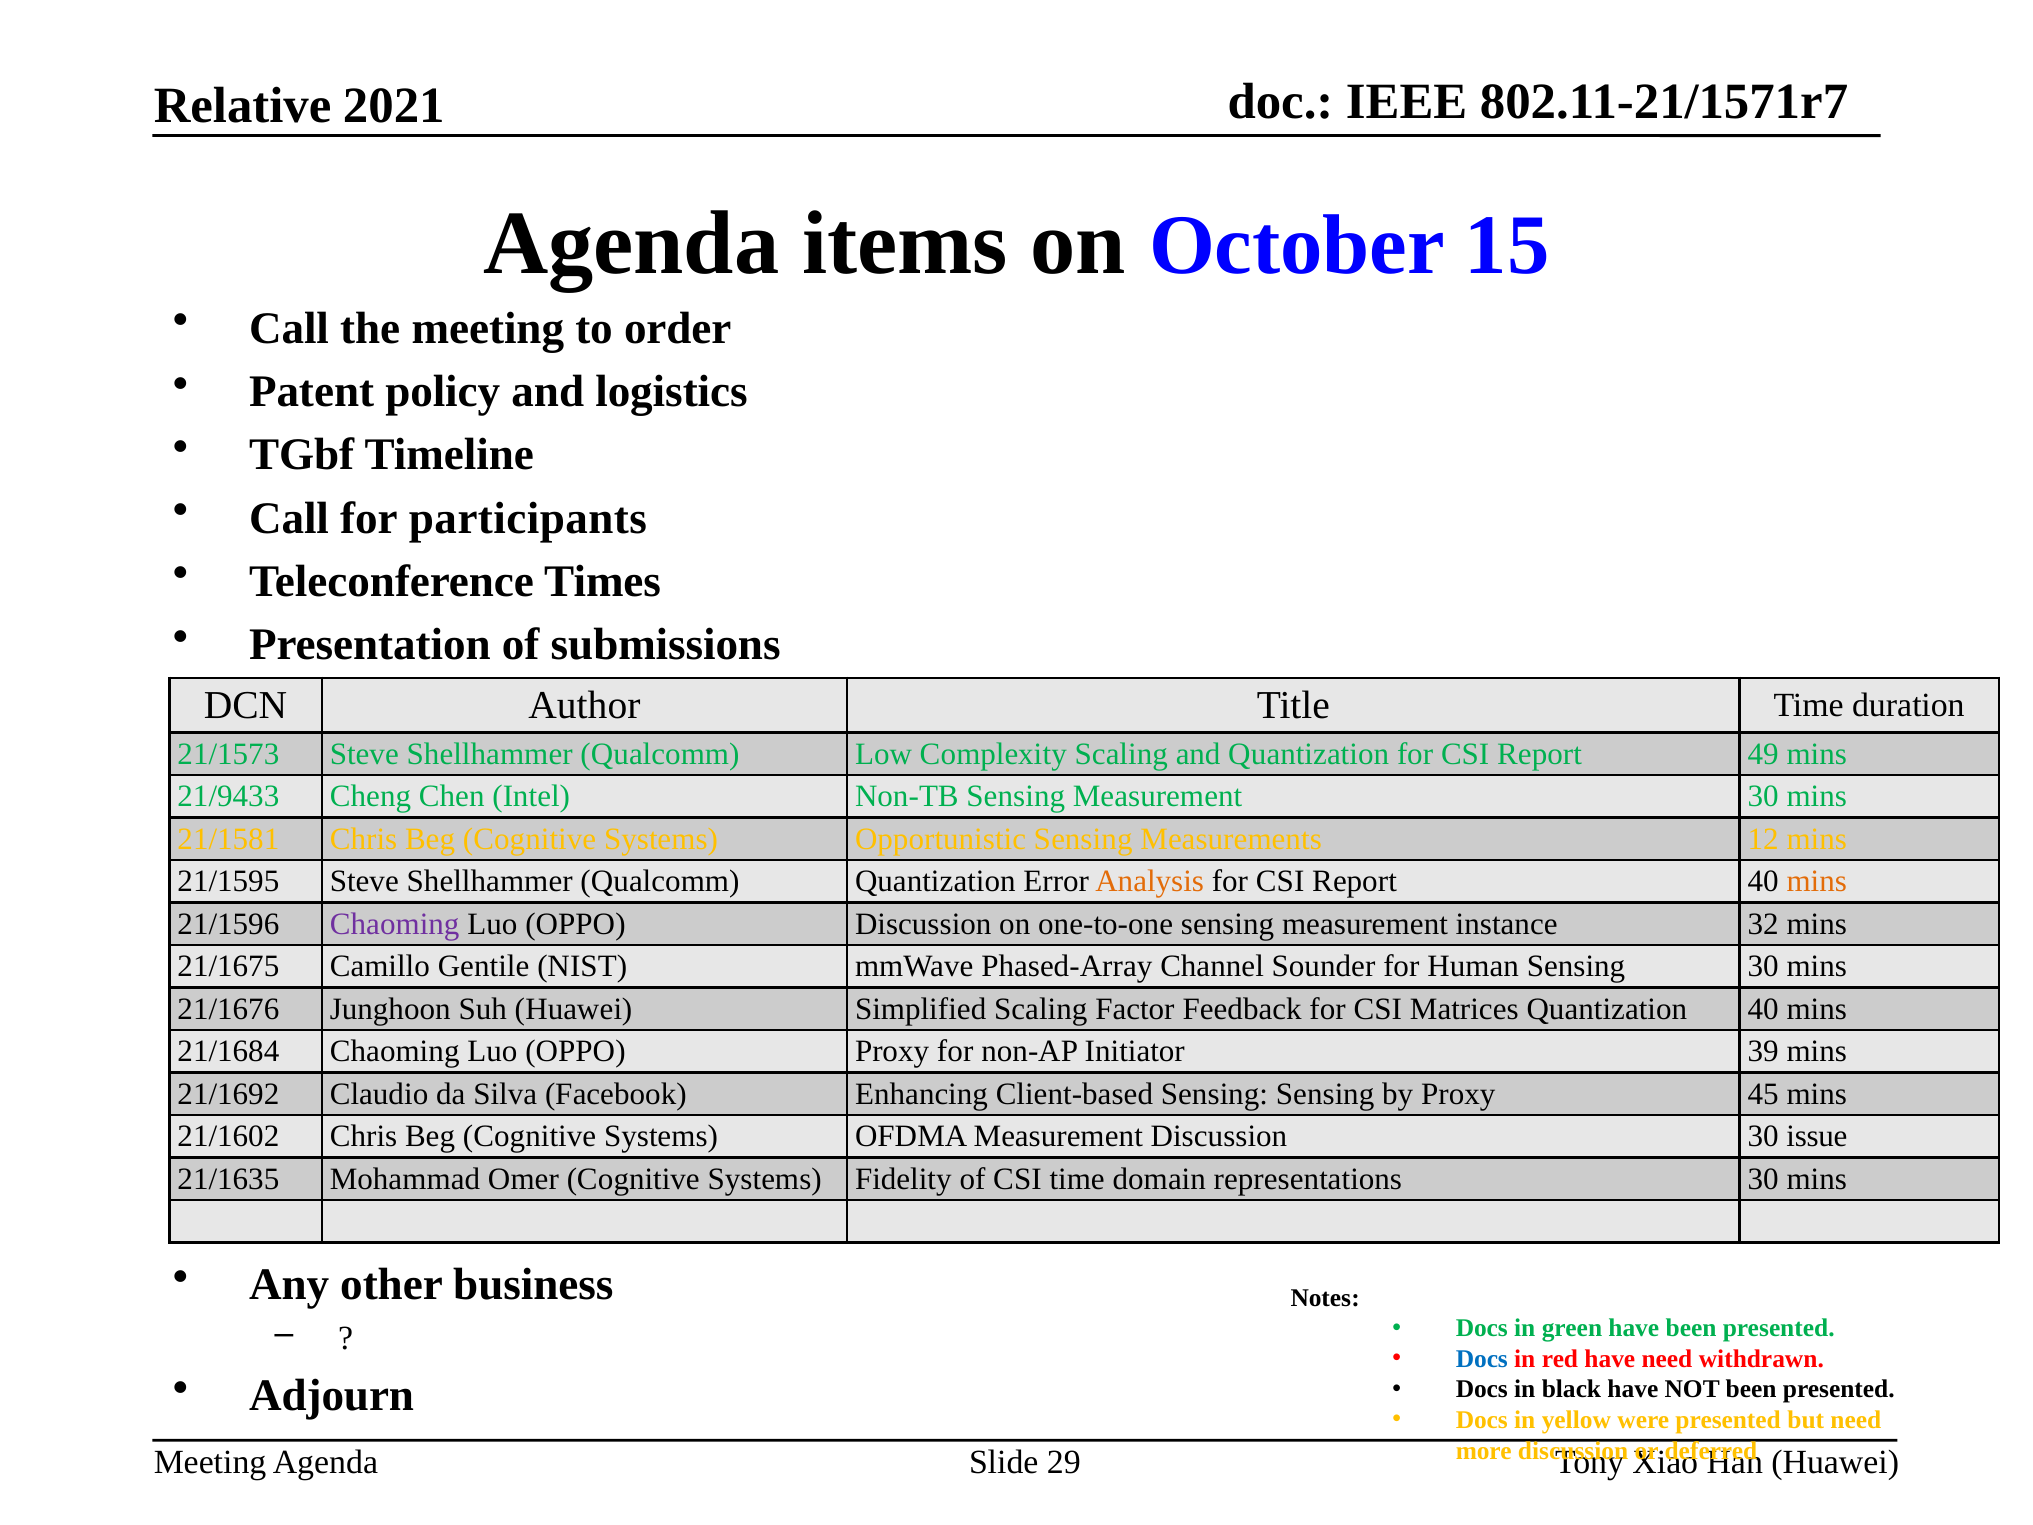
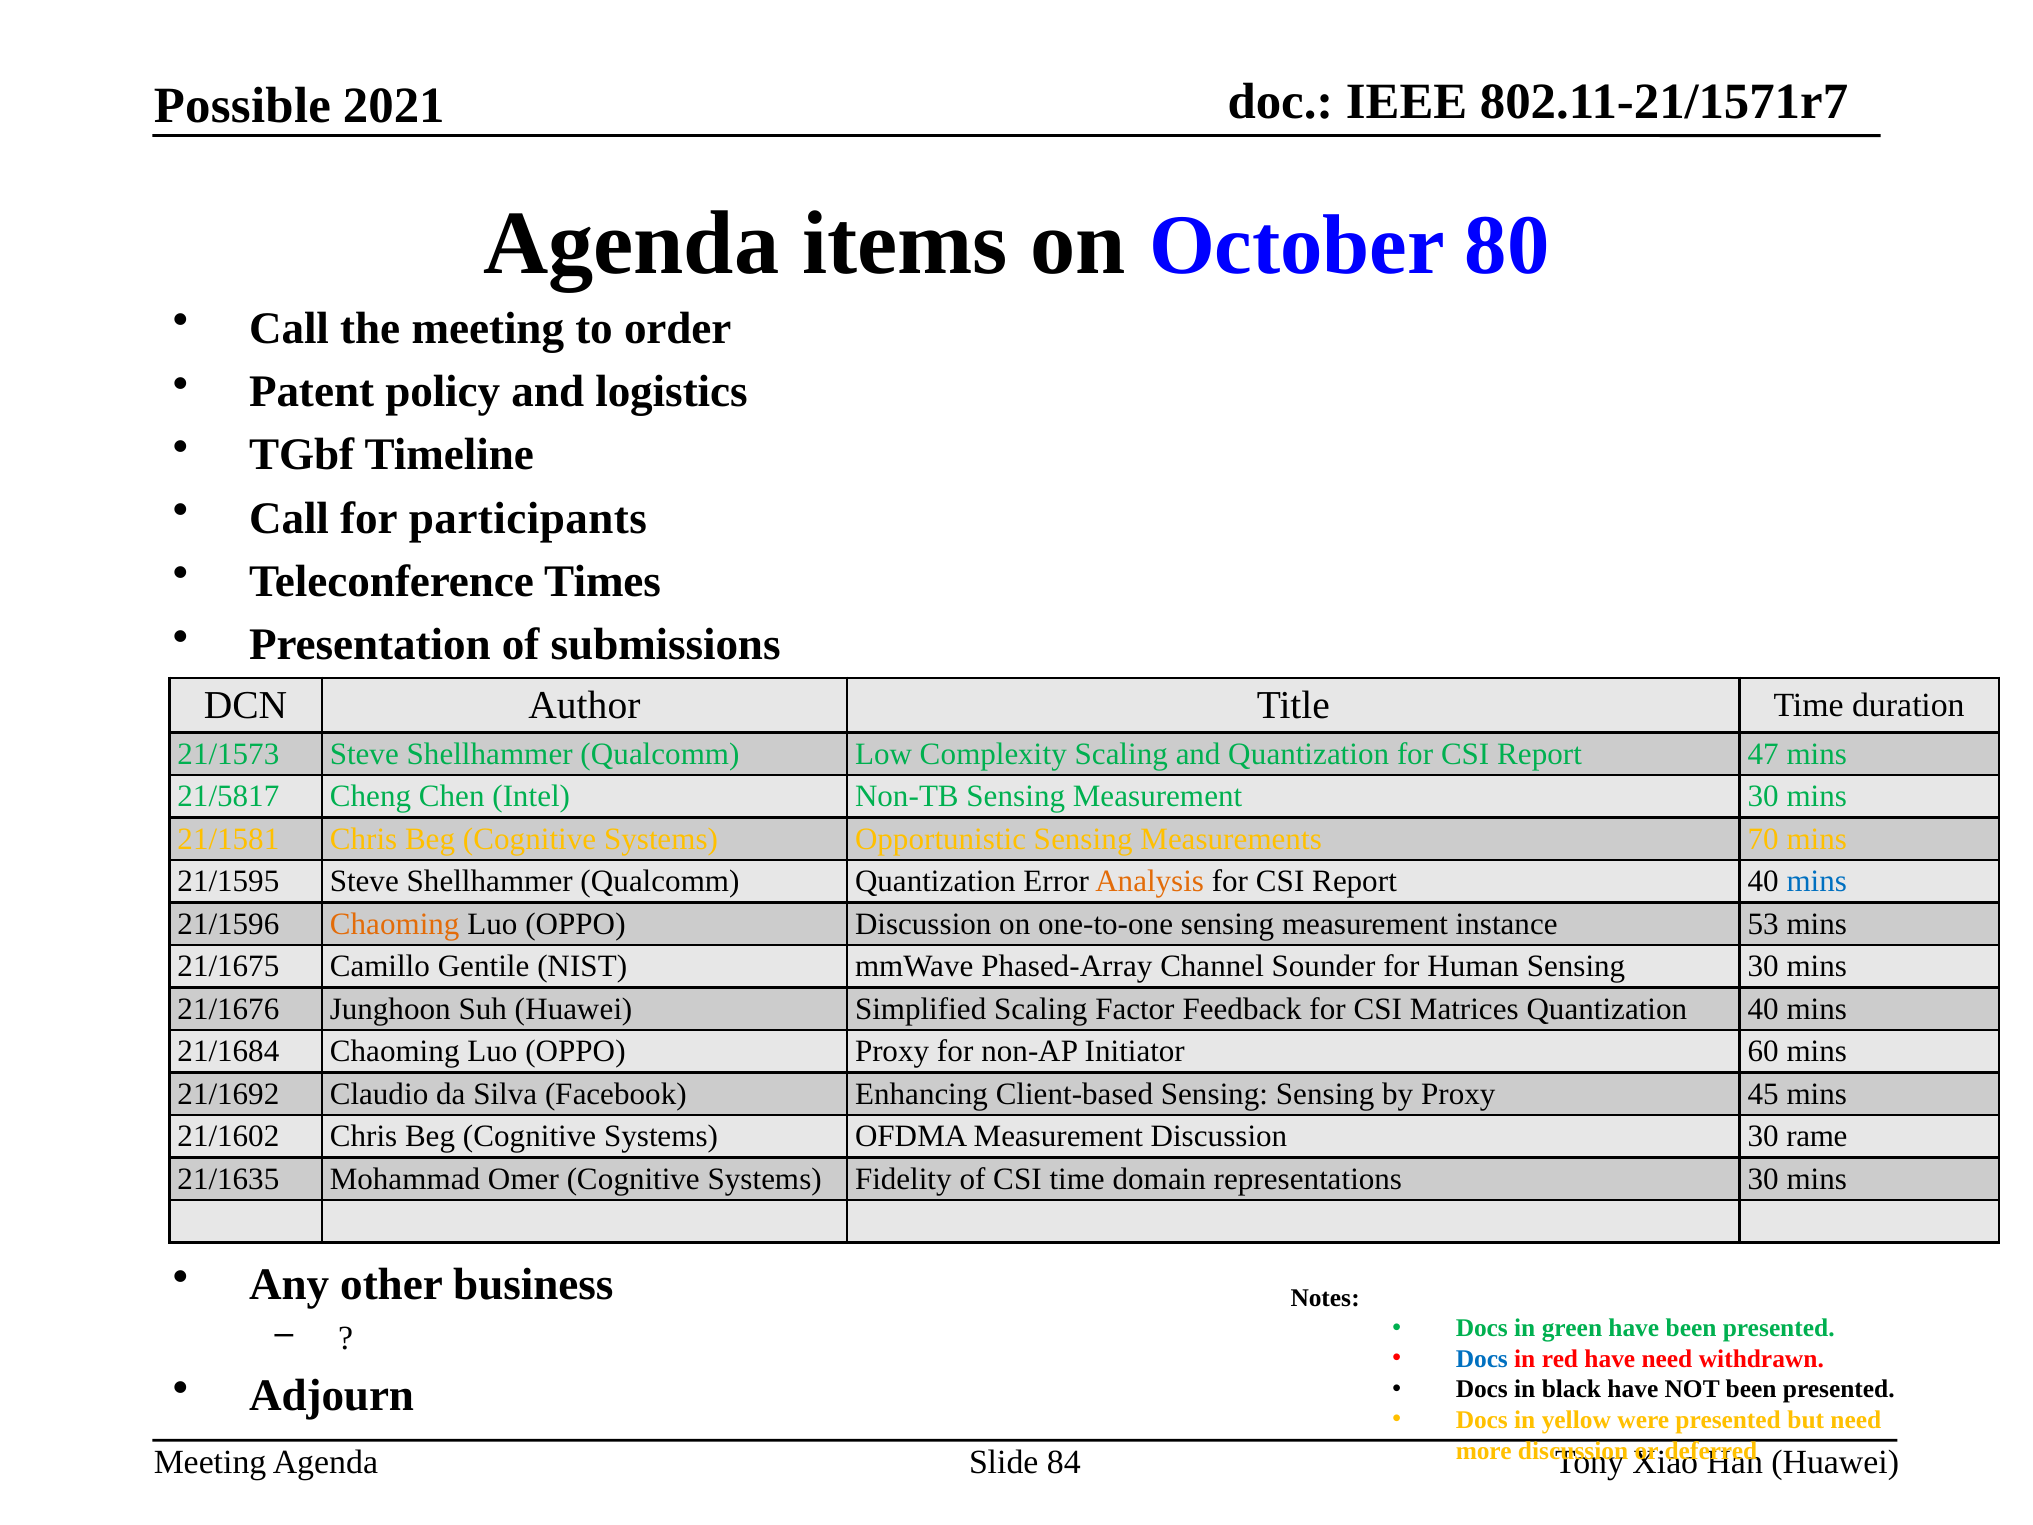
Relative: Relative -> Possible
15: 15 -> 80
49: 49 -> 47
21/9433: 21/9433 -> 21/5817
12: 12 -> 70
mins at (1817, 881) colour: orange -> blue
Chaoming at (395, 924) colour: purple -> orange
32: 32 -> 53
39: 39 -> 60
issue: issue -> rame
29: 29 -> 84
